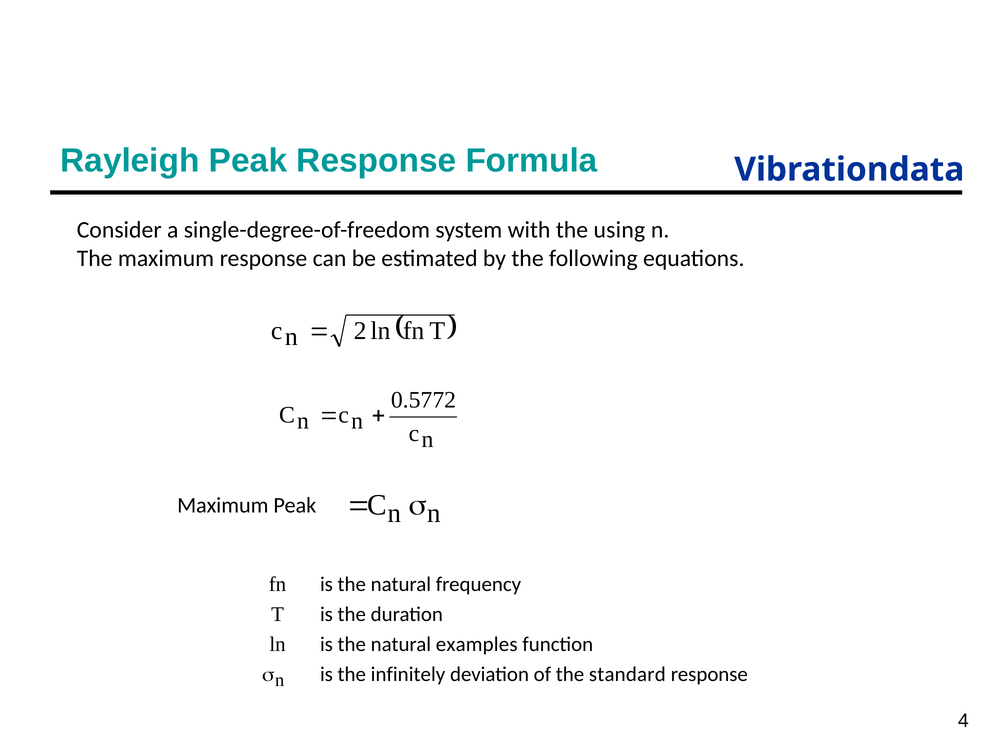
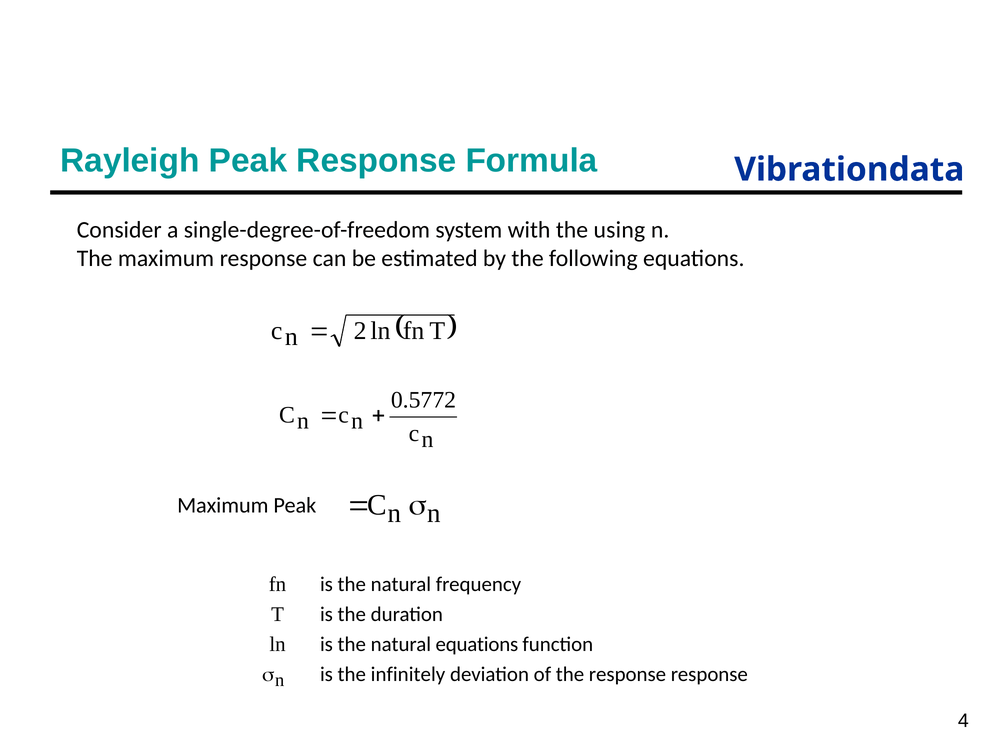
natural examples: examples -> equations
the standard: standard -> response
